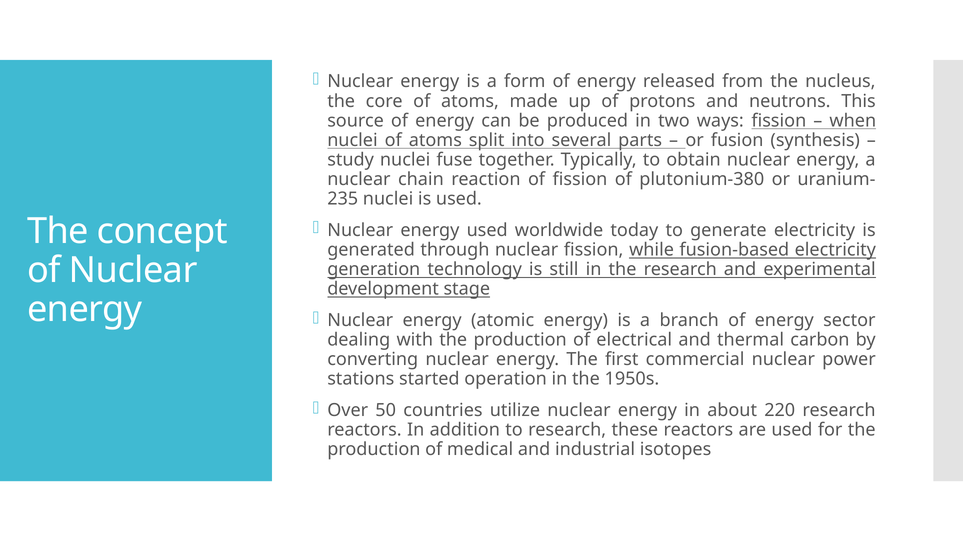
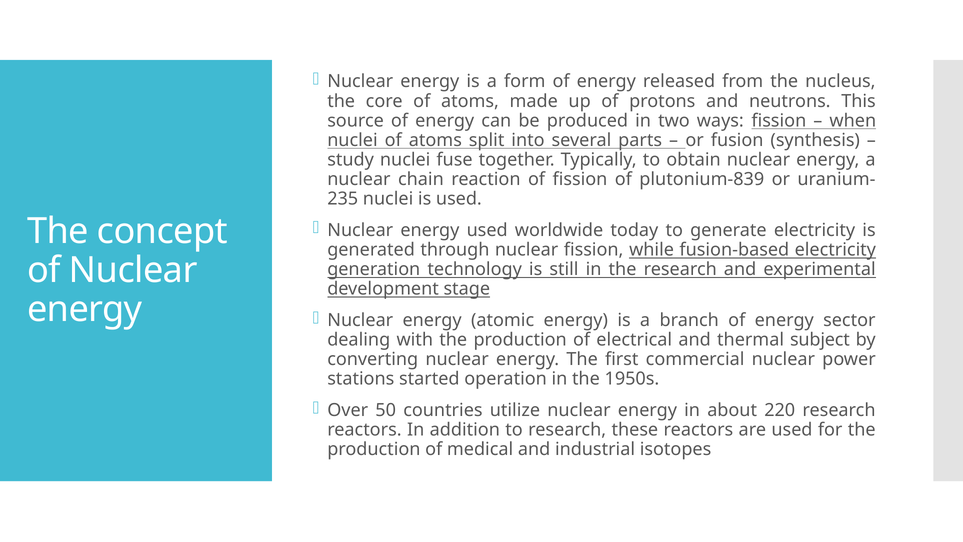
plutonium-380: plutonium-380 -> plutonium-839
carbon: carbon -> subject
